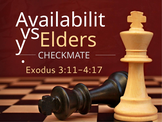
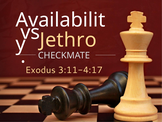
Elders: Elders -> Jethro
